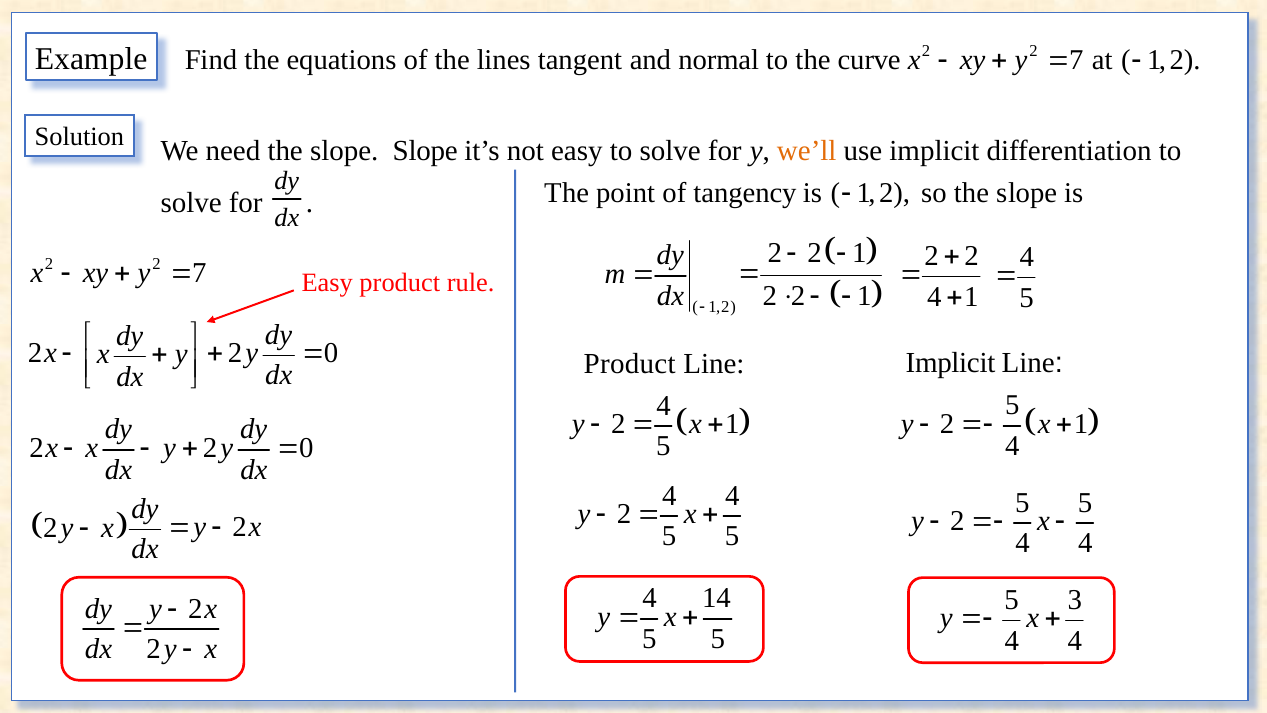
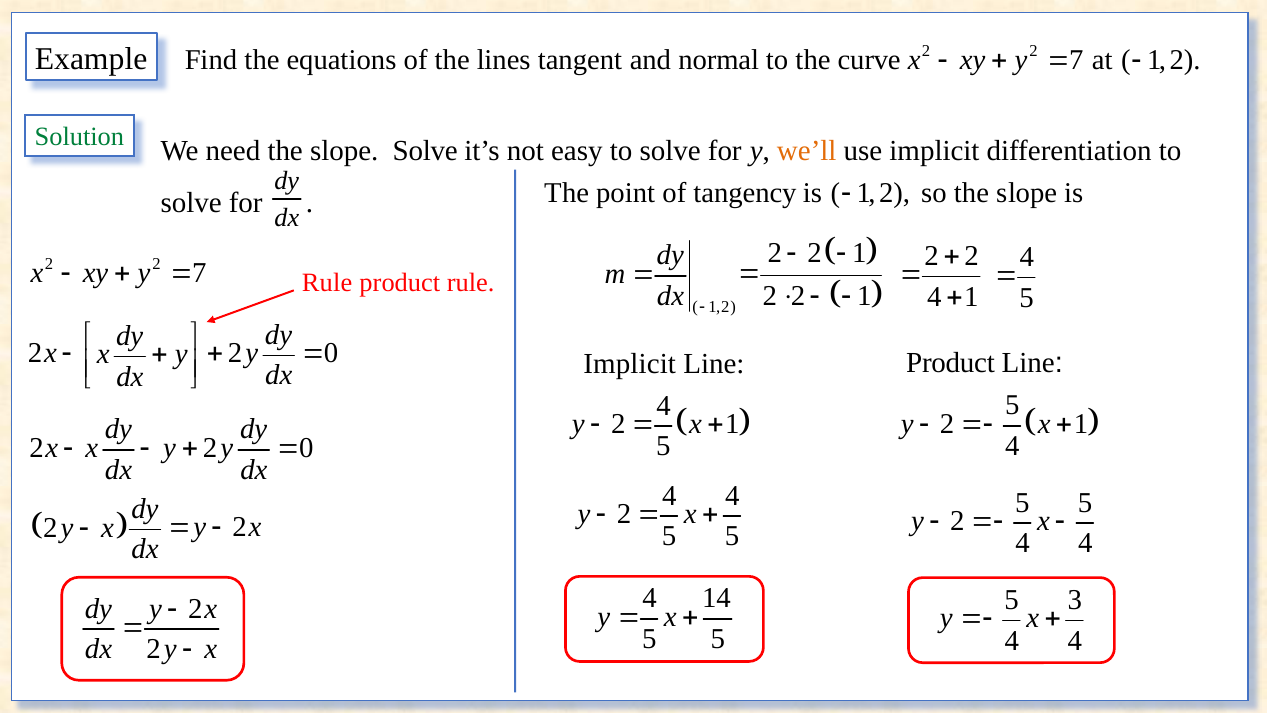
Solution colour: black -> green
slope Slope: Slope -> Solve
Easy at (327, 282): Easy -> Rule
Implicit at (950, 363): Implicit -> Product
Product at (630, 363): Product -> Implicit
